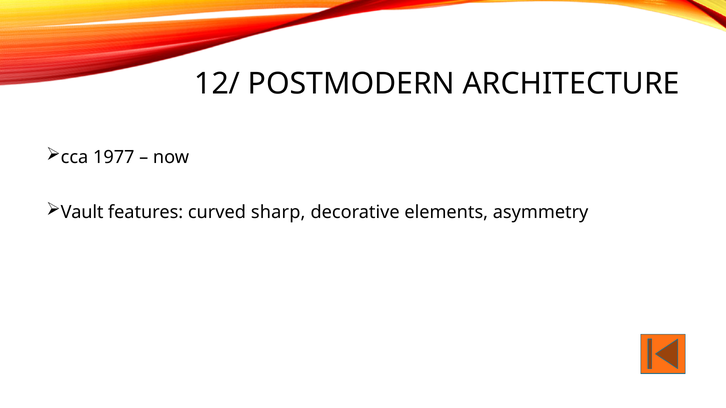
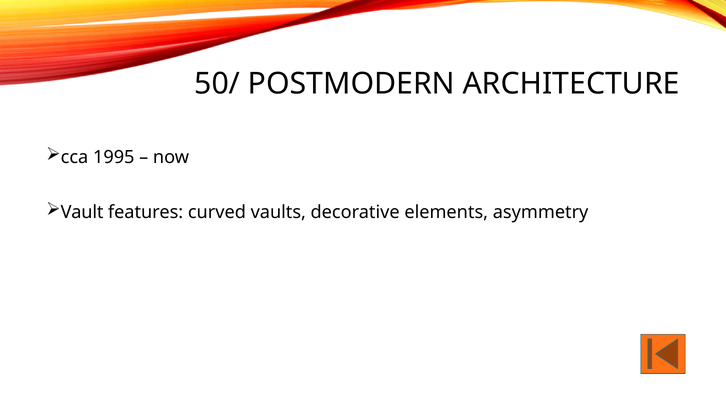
12/: 12/ -> 50/
1977: 1977 -> 1995
sharp: sharp -> vaults
